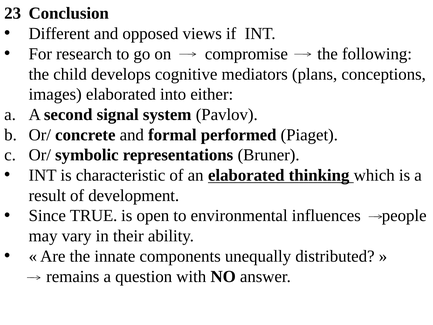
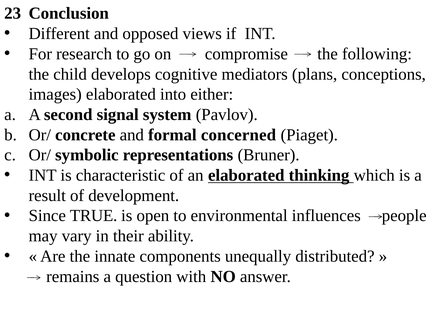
performed: performed -> concerned
